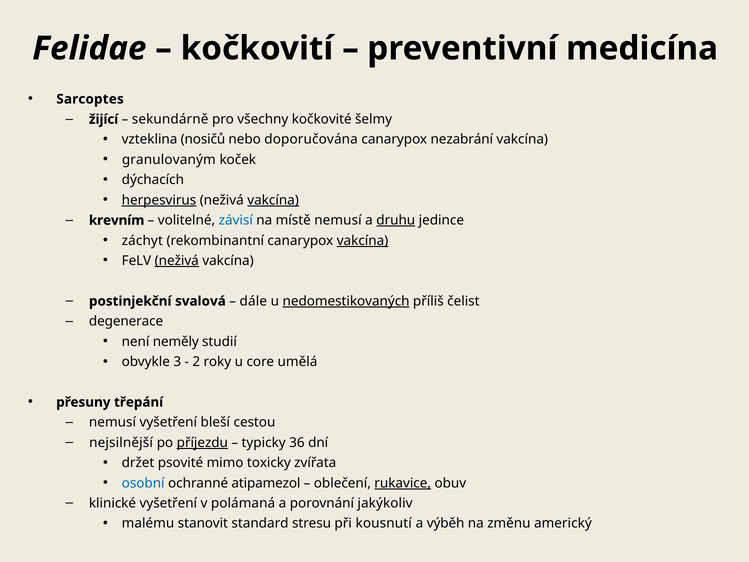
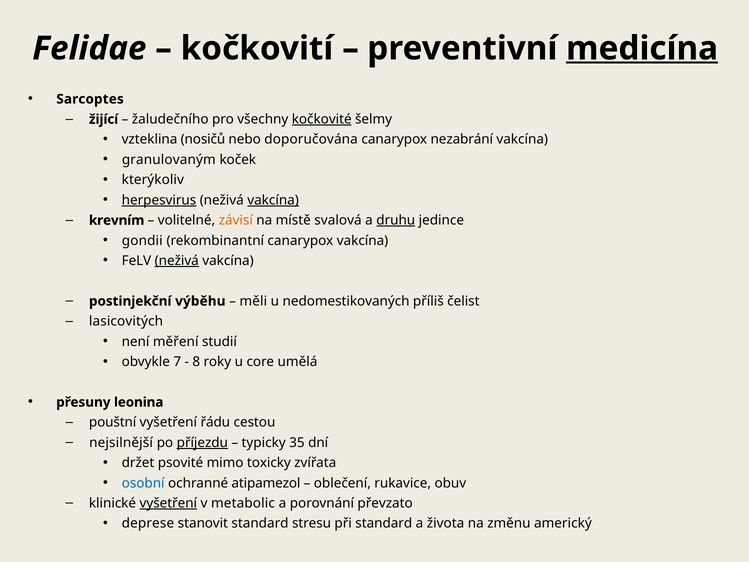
medicína underline: none -> present
sekundárně: sekundárně -> žaludečního
kočkovité underline: none -> present
dýchacích: dýchacích -> kterýkoliv
závisí colour: blue -> orange
místě nemusí: nemusí -> svalová
záchyt: záchyt -> gondii
vakcína at (363, 240) underline: present -> none
svalová: svalová -> výběhu
dále: dále -> měli
nedomestikovaných underline: present -> none
degenerace: degenerace -> lasicovitých
neměly: neměly -> měření
3: 3 -> 7
2: 2 -> 8
třepání: třepání -> leonina
nemusí at (113, 422): nemusí -> pouštní
bleší: bleší -> řádu
36: 36 -> 35
rukavice underline: present -> none
vyšetření at (168, 503) underline: none -> present
polámaná: polámaná -> metabolic
jakýkoliv: jakýkoliv -> převzato
malému: malému -> deprese
při kousnutí: kousnutí -> standard
výběh: výběh -> života
